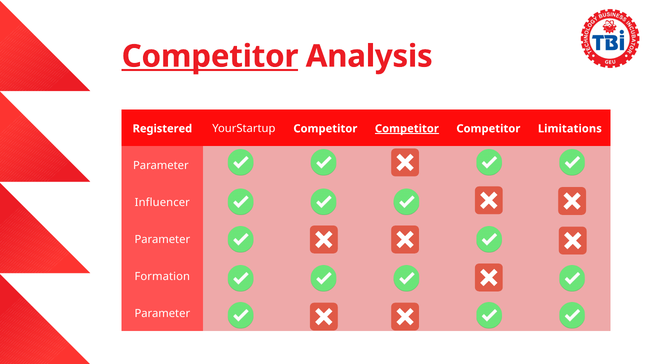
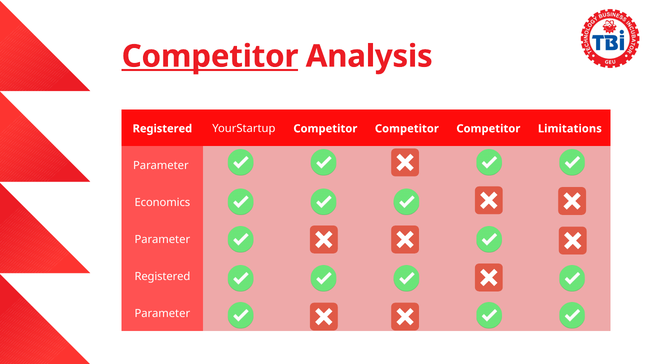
Competitor at (407, 129) underline: present -> none
Influencer: Influencer -> Economics
Formation at (162, 276): Formation -> Registered
